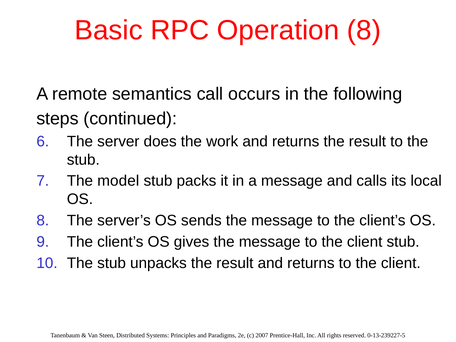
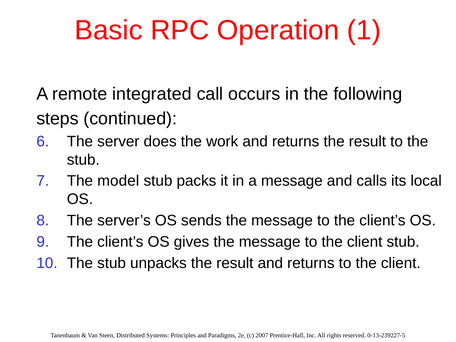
Operation 8: 8 -> 1
semantics: semantics -> integrated
